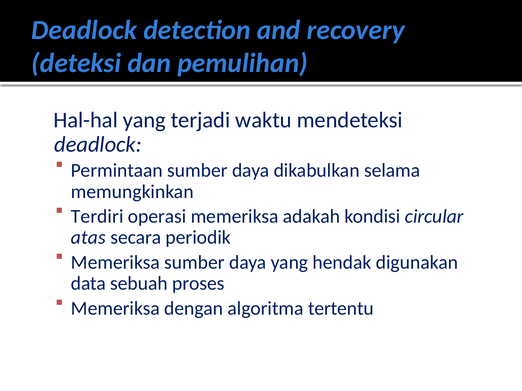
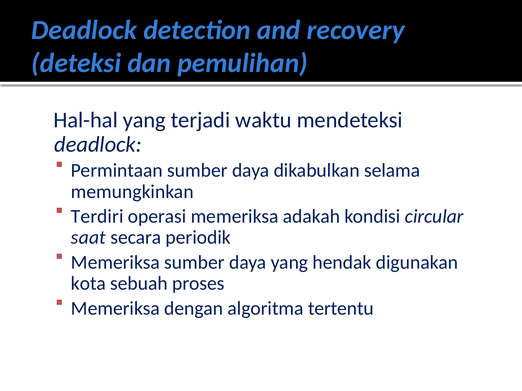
atas: atas -> saat
data: data -> kota
